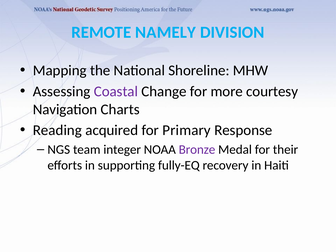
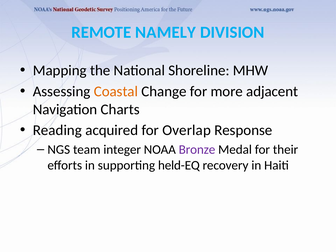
Coastal colour: purple -> orange
courtesy: courtesy -> adjacent
Primary: Primary -> Overlap
fully-EQ: fully-EQ -> held-EQ
